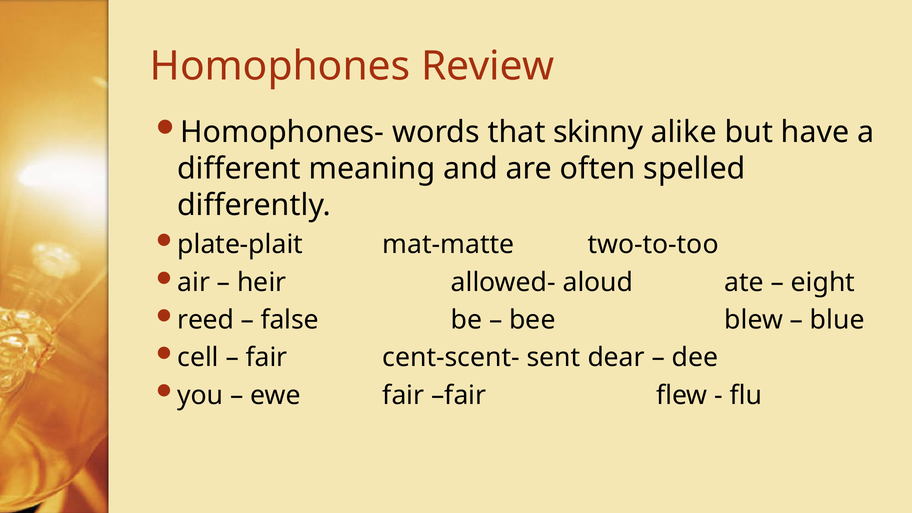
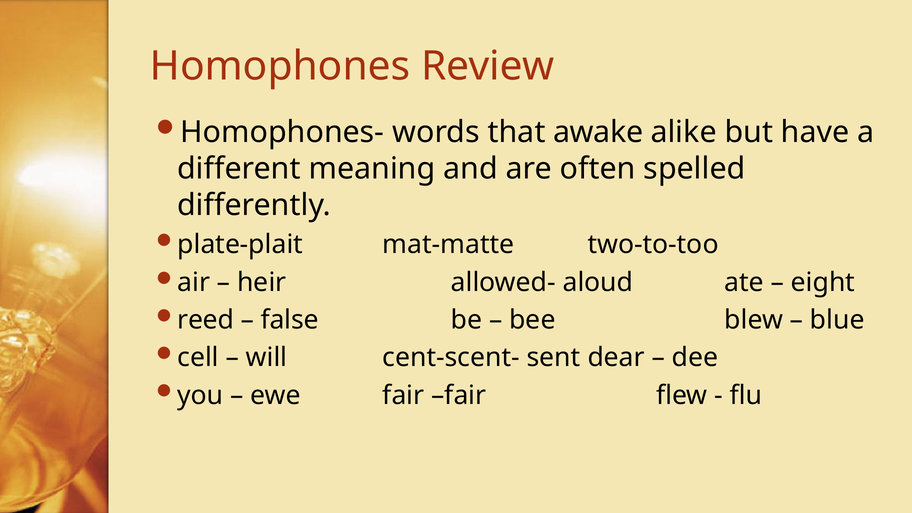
skinny: skinny -> awake
fair at (267, 358): fair -> will
